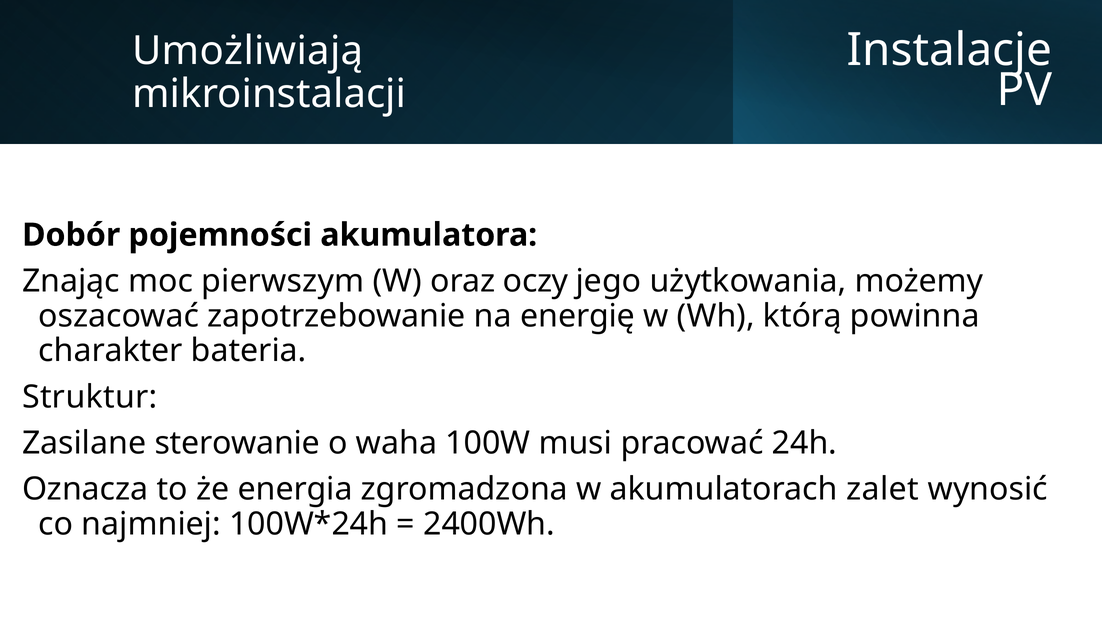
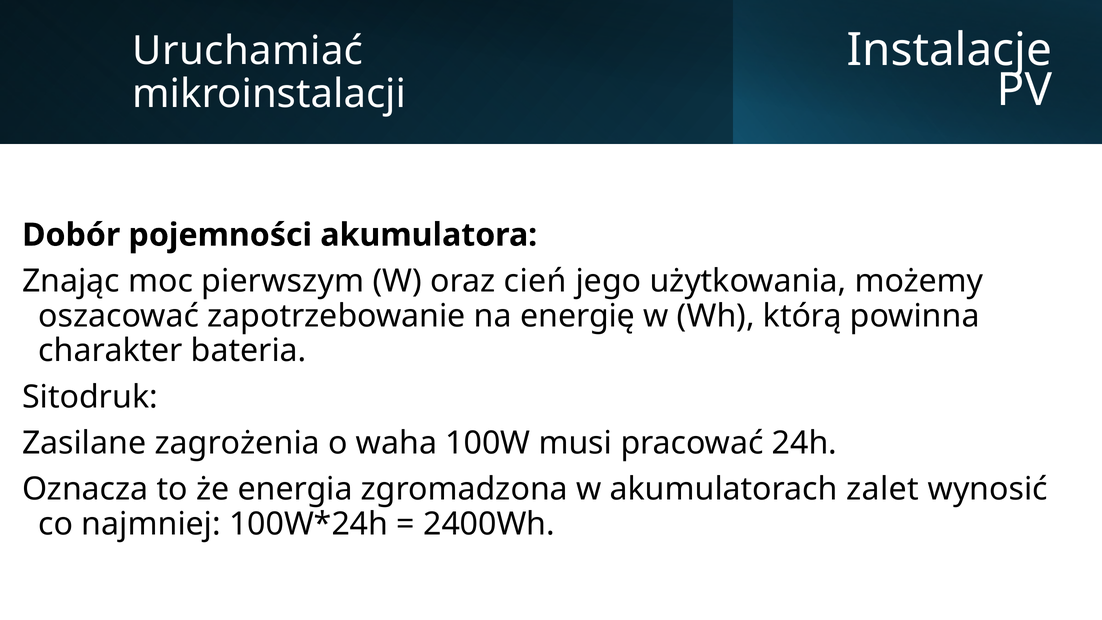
Umożliwiają: Umożliwiają -> Uruchamiać
oczy: oczy -> cień
Struktur: Struktur -> Sitodruk
sterowanie: sterowanie -> zagrożenia
